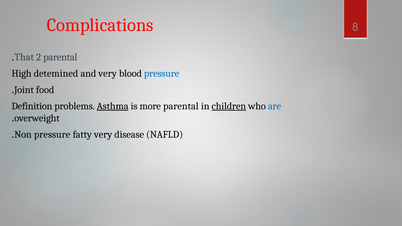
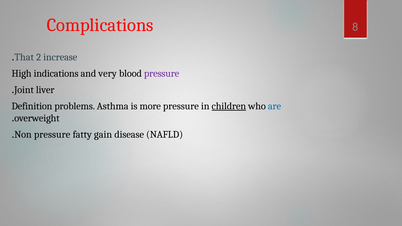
2 parental: parental -> increase
detemined: detemined -> indications
pressure at (162, 74) colour: blue -> purple
food: food -> liver
Asthma underline: present -> none
more parental: parental -> pressure
fatty very: very -> gain
